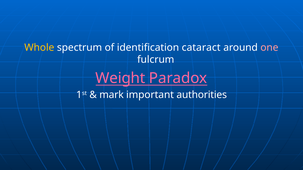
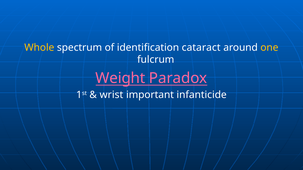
one colour: pink -> yellow
mark: mark -> wrist
authorities: authorities -> infanticide
